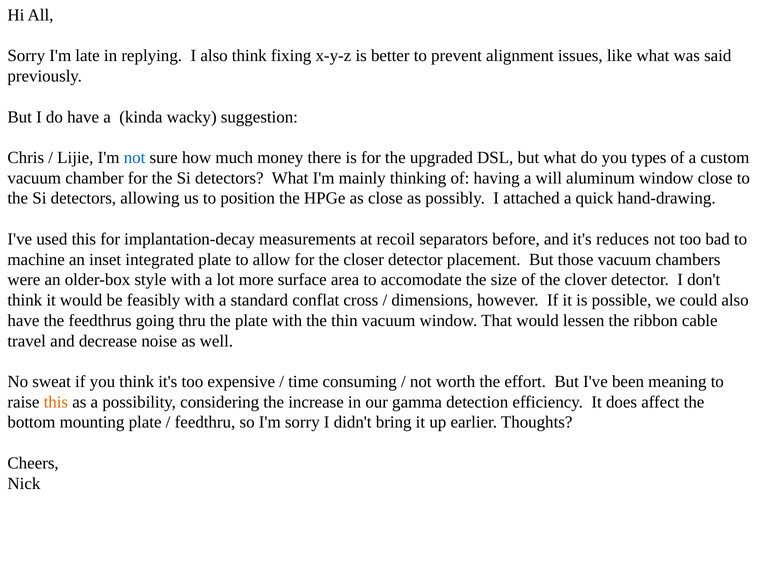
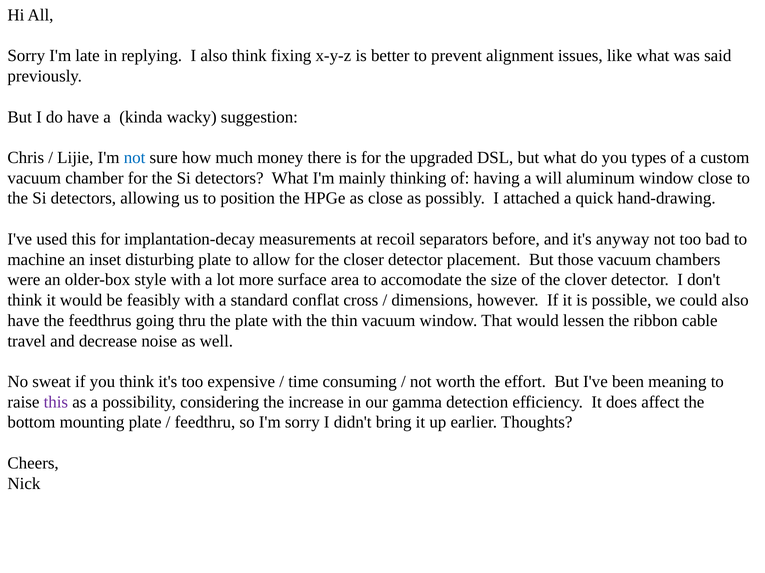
reduces: reduces -> anyway
integrated: integrated -> disturbing
this at (56, 403) colour: orange -> purple
